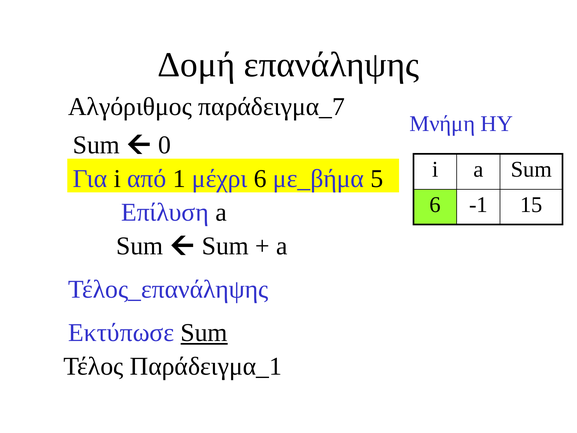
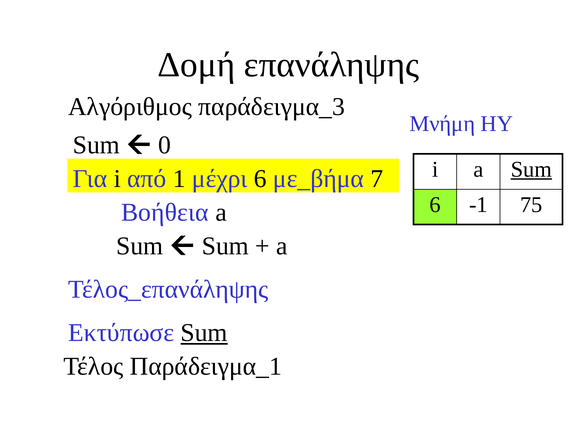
παράδειγμα_7: παράδειγμα_7 -> παράδειγμα_3
Sum at (531, 169) underline: none -> present
5: 5 -> 7
15: 15 -> 75
Επίλυση: Επίλυση -> Βοήθεια
